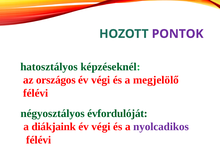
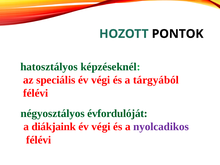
PONTOK colour: purple -> black
országos: országos -> speciális
megjelölő: megjelölő -> tárgyából
